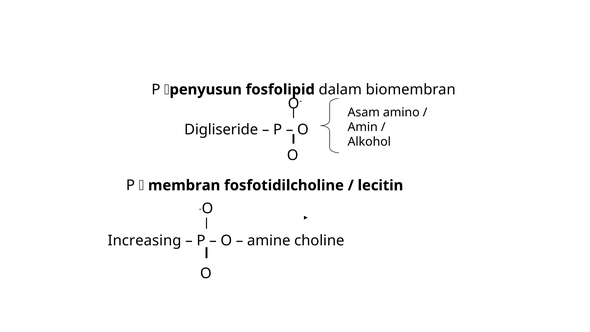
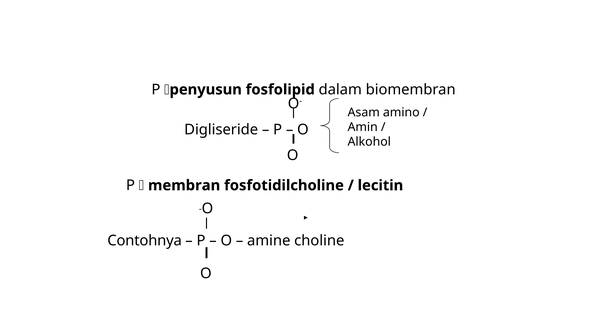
Increasing: Increasing -> Contohnya
